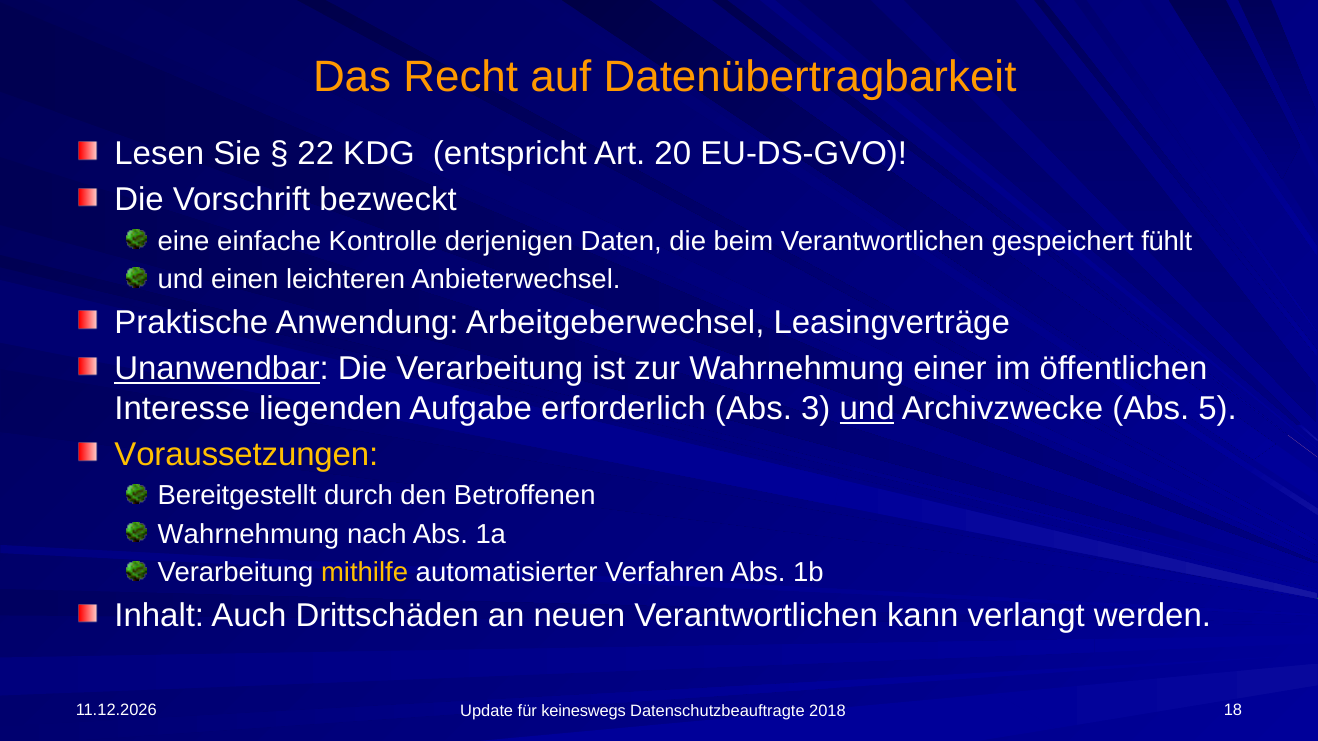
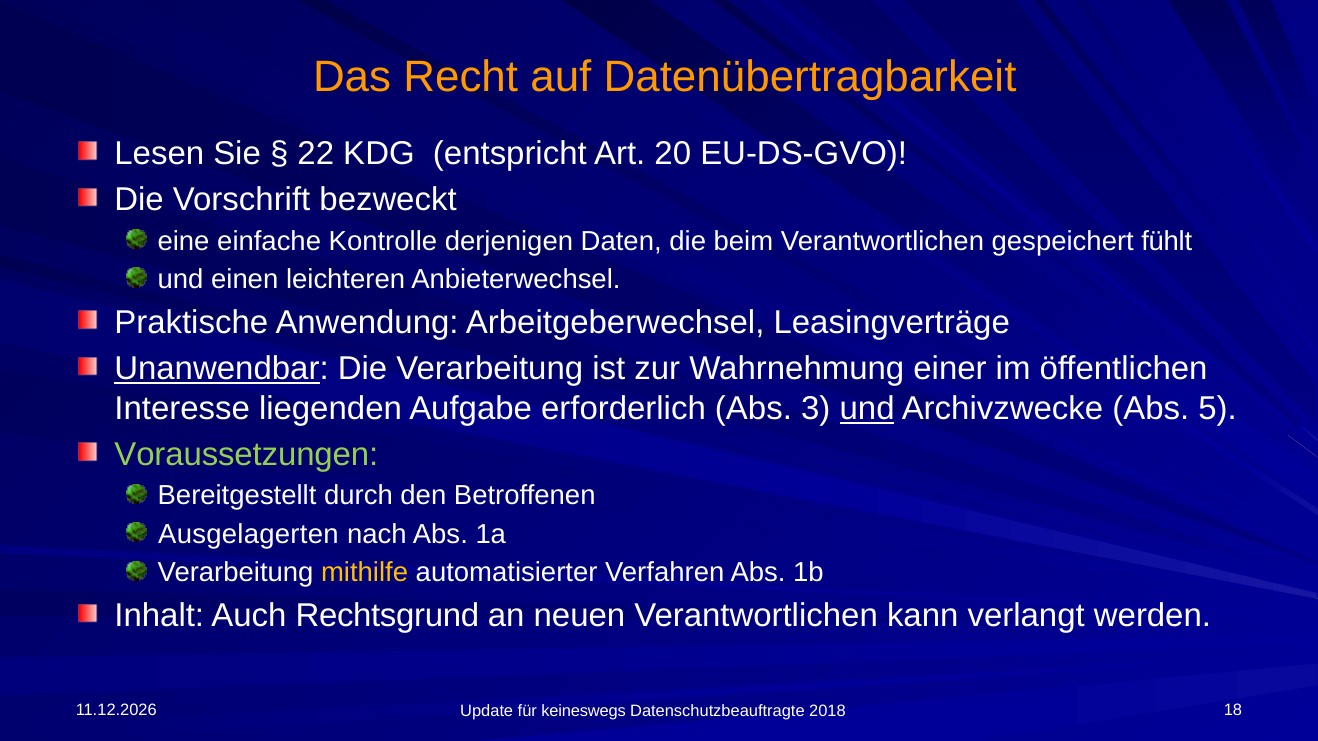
Voraussetzungen colour: yellow -> light green
Wahrnehmung at (248, 534): Wahrnehmung -> Ausgelagerten
Drittschäden: Drittschäden -> Rechtsgrund
